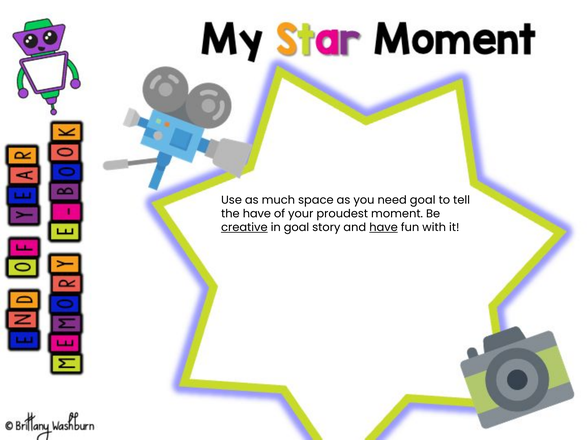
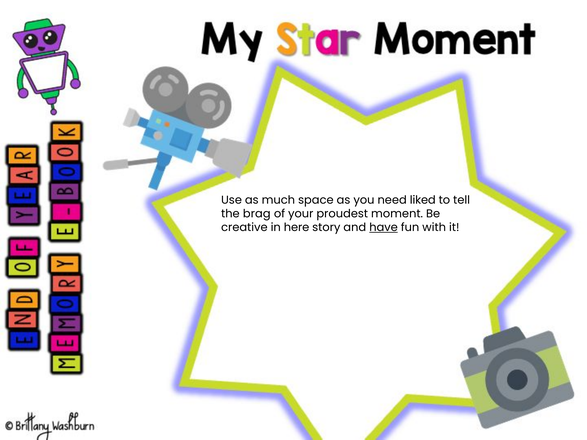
need goal: goal -> liked
the have: have -> brag
creative underline: present -> none
in goal: goal -> here
